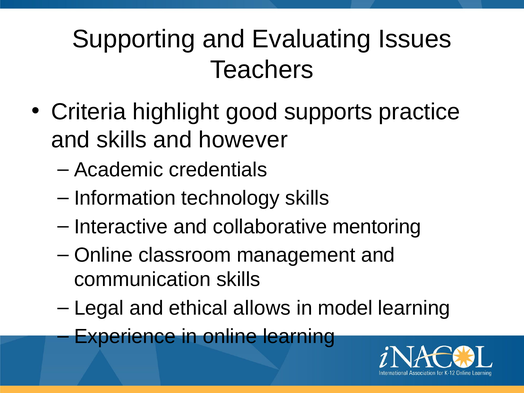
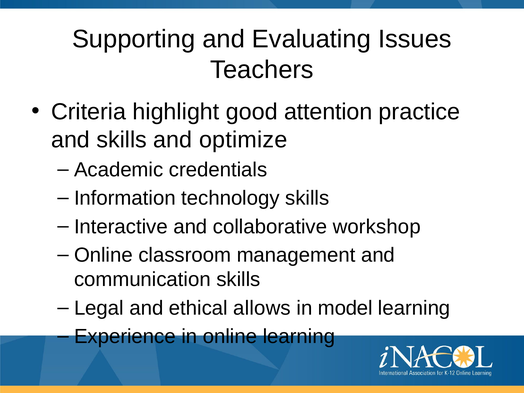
supports: supports -> attention
however: however -> optimize
mentoring: mentoring -> workshop
